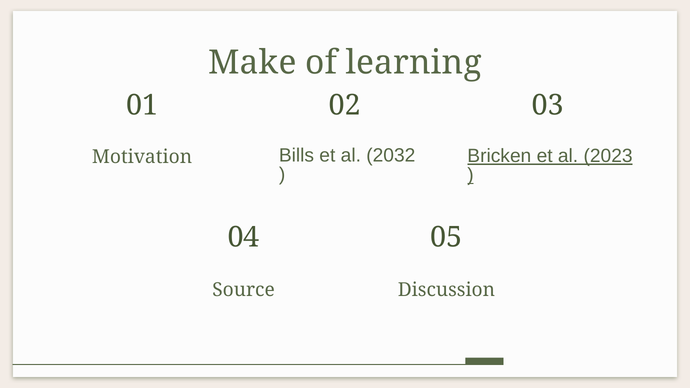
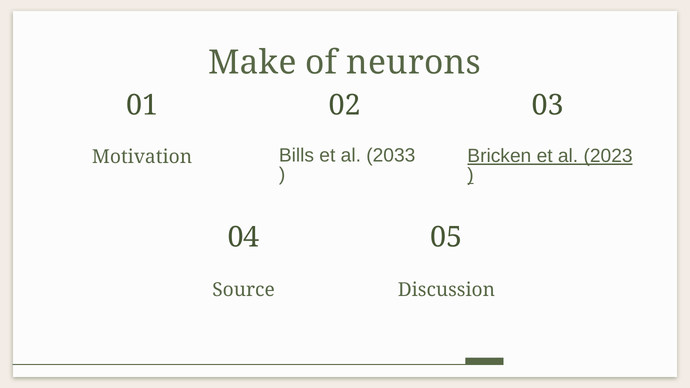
learning: learning -> neurons
2032: 2032 -> 2033
